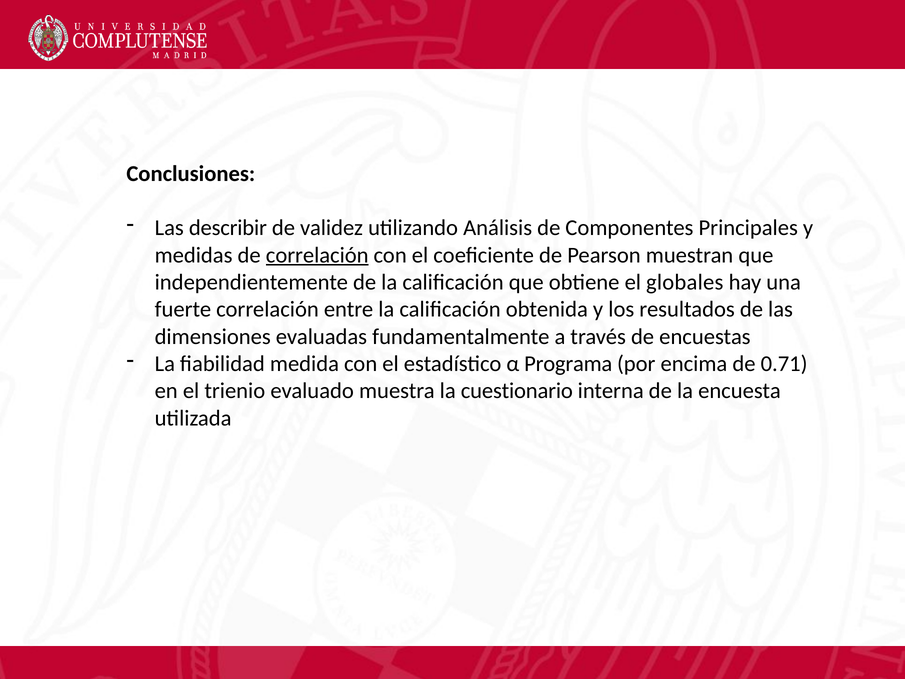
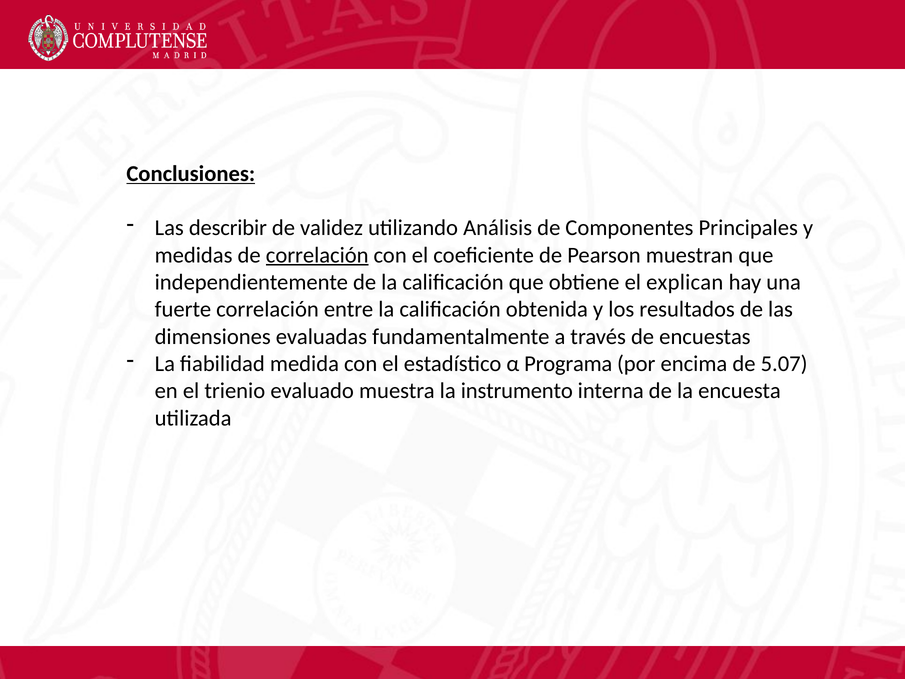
Conclusiones underline: none -> present
globales: globales -> explican
0.71: 0.71 -> 5.07
cuestionario: cuestionario -> instrumento
